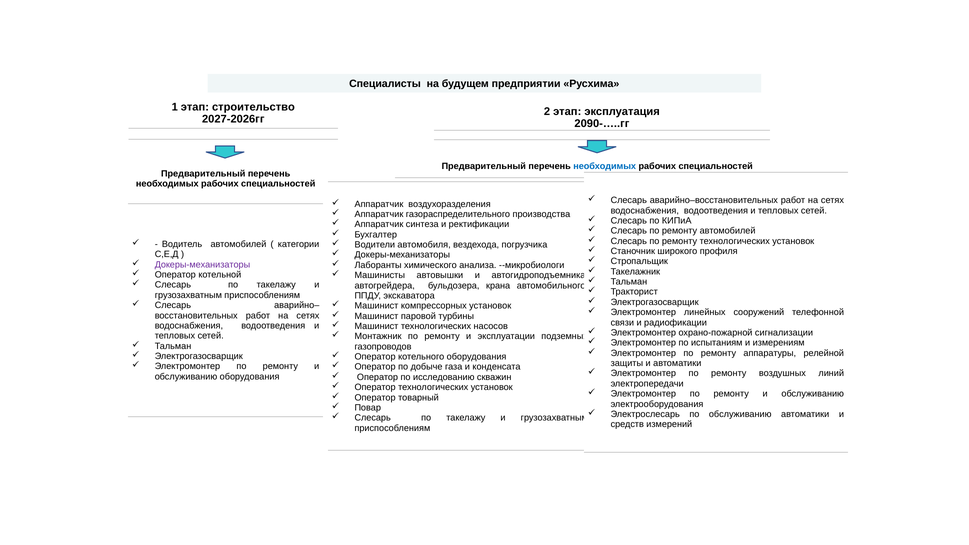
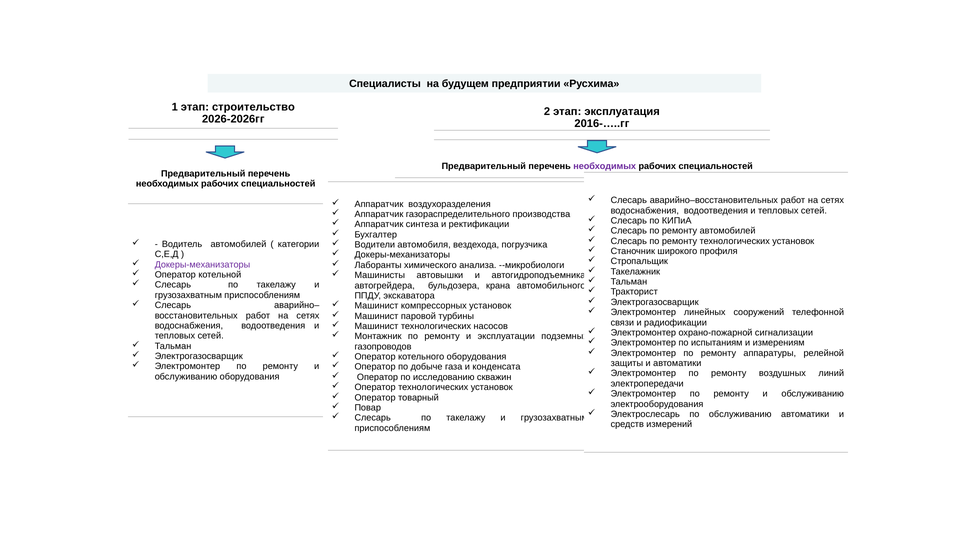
2027-2026гг: 2027-2026гг -> 2026-2026гг
2090-…..гг: 2090-…..гг -> 2016-…..гг
необходимых at (605, 166) colour: blue -> purple
